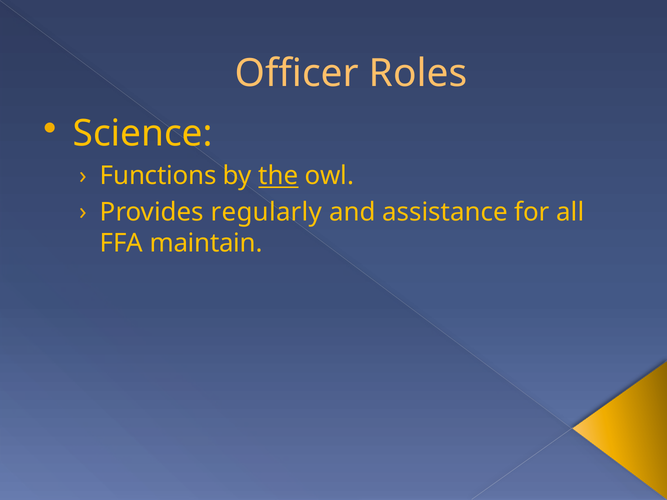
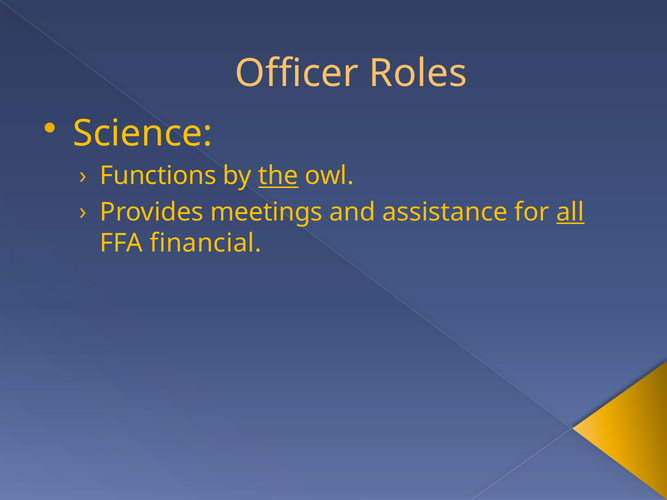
regularly: regularly -> meetings
all underline: none -> present
maintain: maintain -> financial
